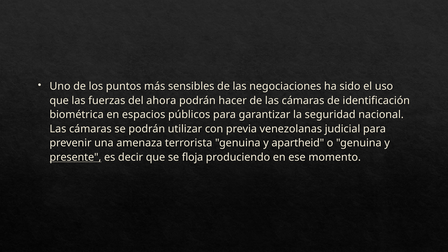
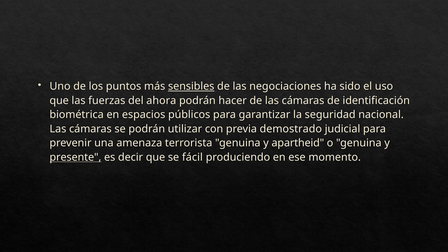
sensibles underline: none -> present
venezolanas: venezolanas -> demostrado
floja: floja -> fácil
